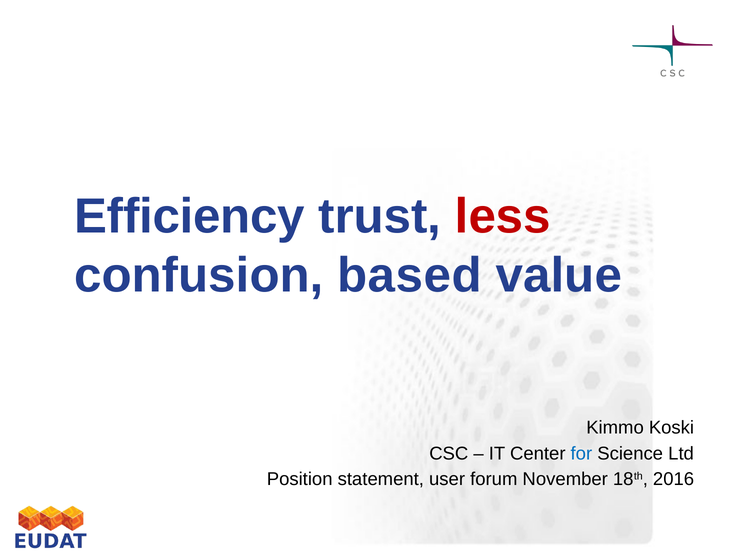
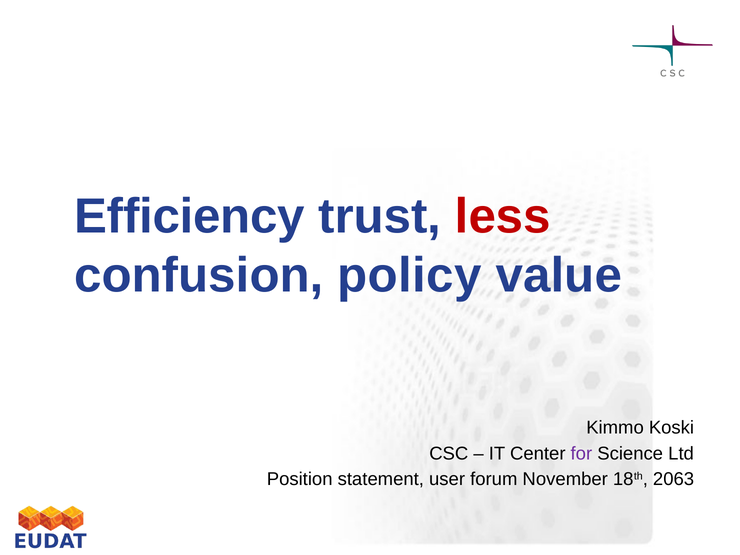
based: based -> policy
for colour: blue -> purple
2016: 2016 -> 2063
